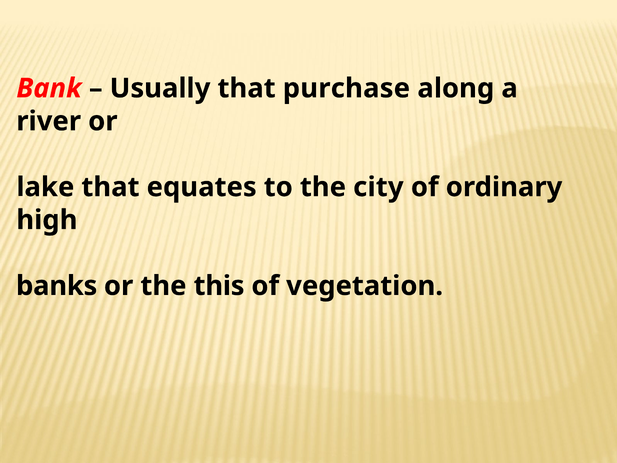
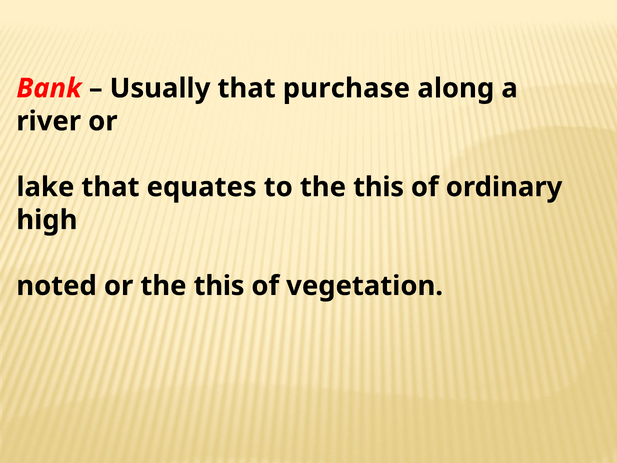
to the city: city -> this
banks: banks -> noted
